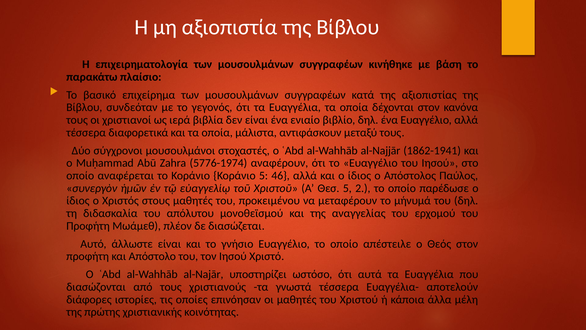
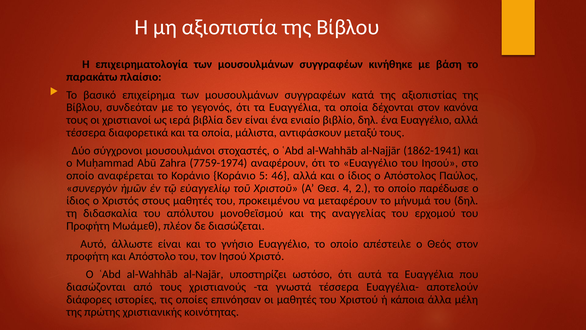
5776-1974: 5776-1974 -> 7759-1974
Θεσ 5: 5 -> 4
